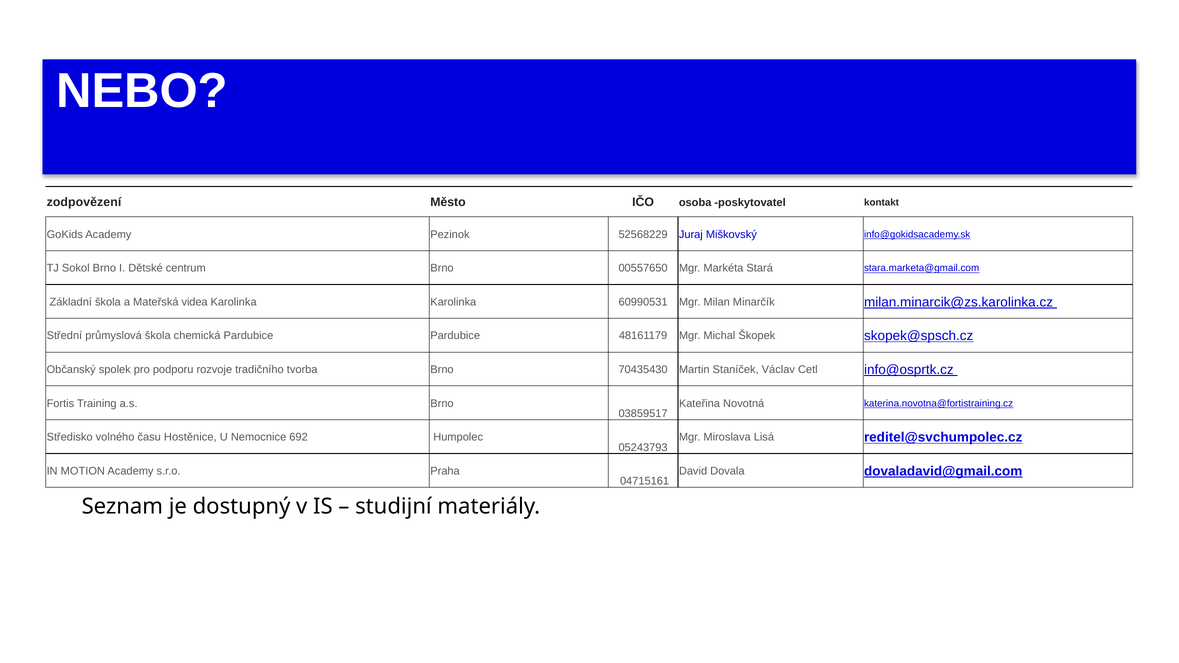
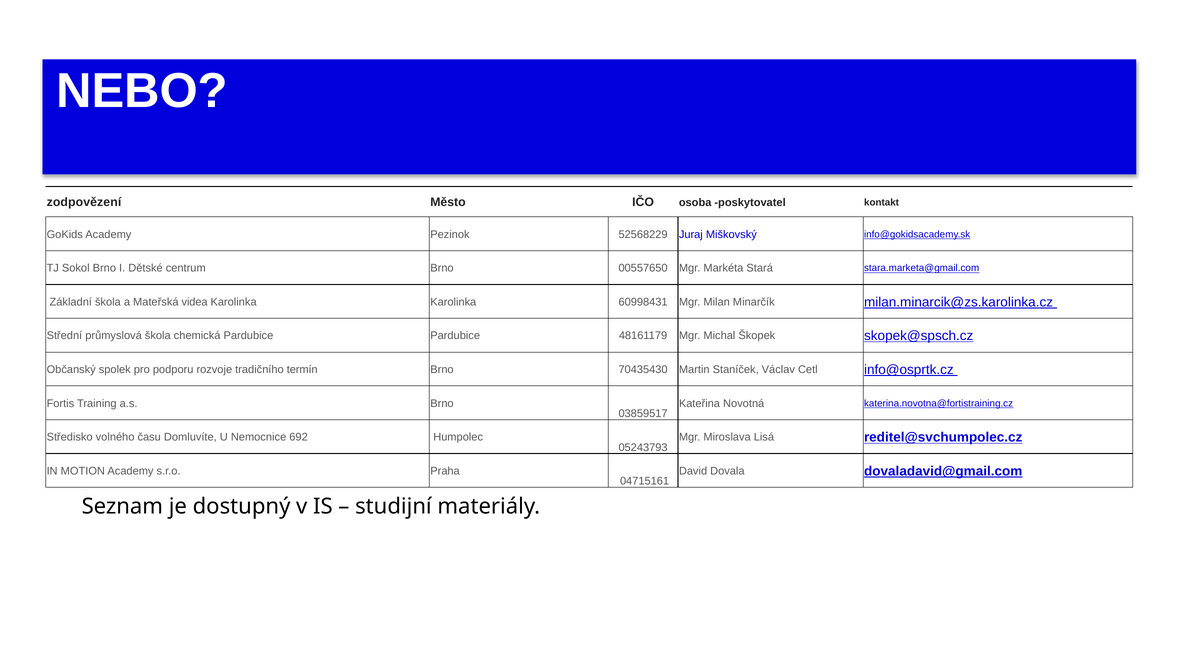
60990531: 60990531 -> 60998431
tvorba: tvorba -> termín
Hostěnice: Hostěnice -> Domluvíte
